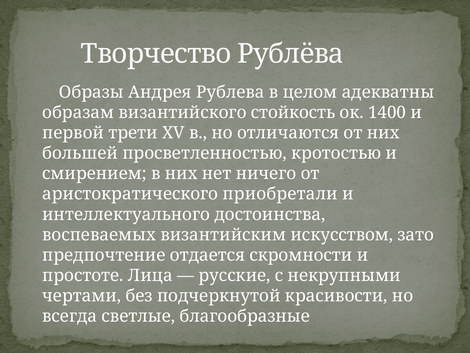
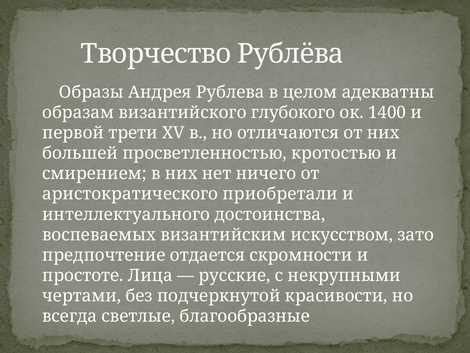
стойкость: стойкость -> глубокого
